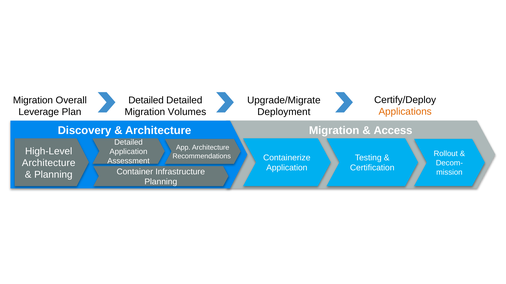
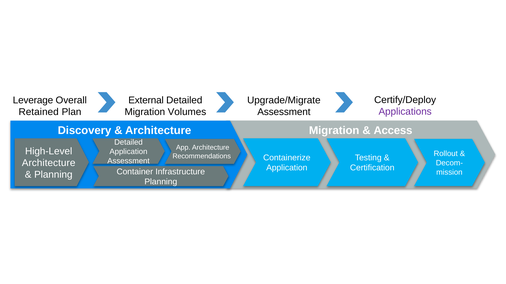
Migration at (33, 100): Migration -> Leverage
Detailed at (146, 100): Detailed -> External
Applications colour: orange -> purple
Leverage: Leverage -> Retained
Deployment at (284, 112): Deployment -> Assessment
